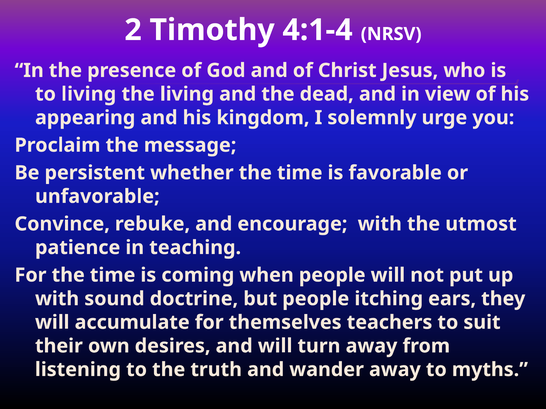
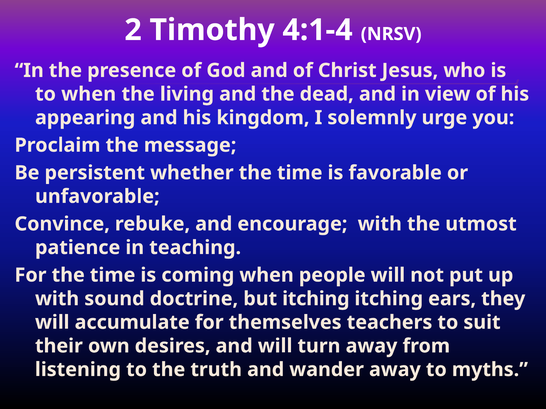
to living: living -> when
but people: people -> itching
